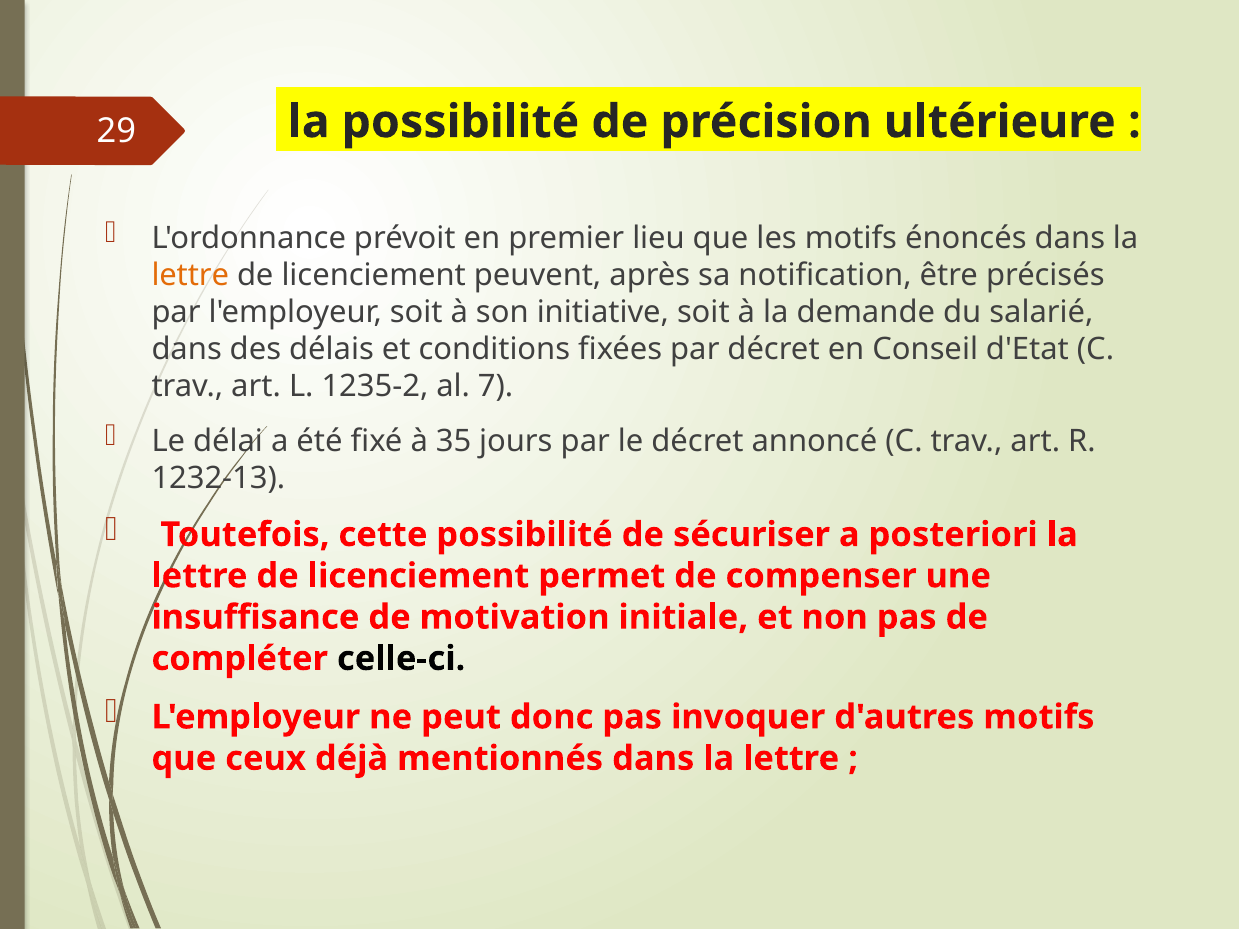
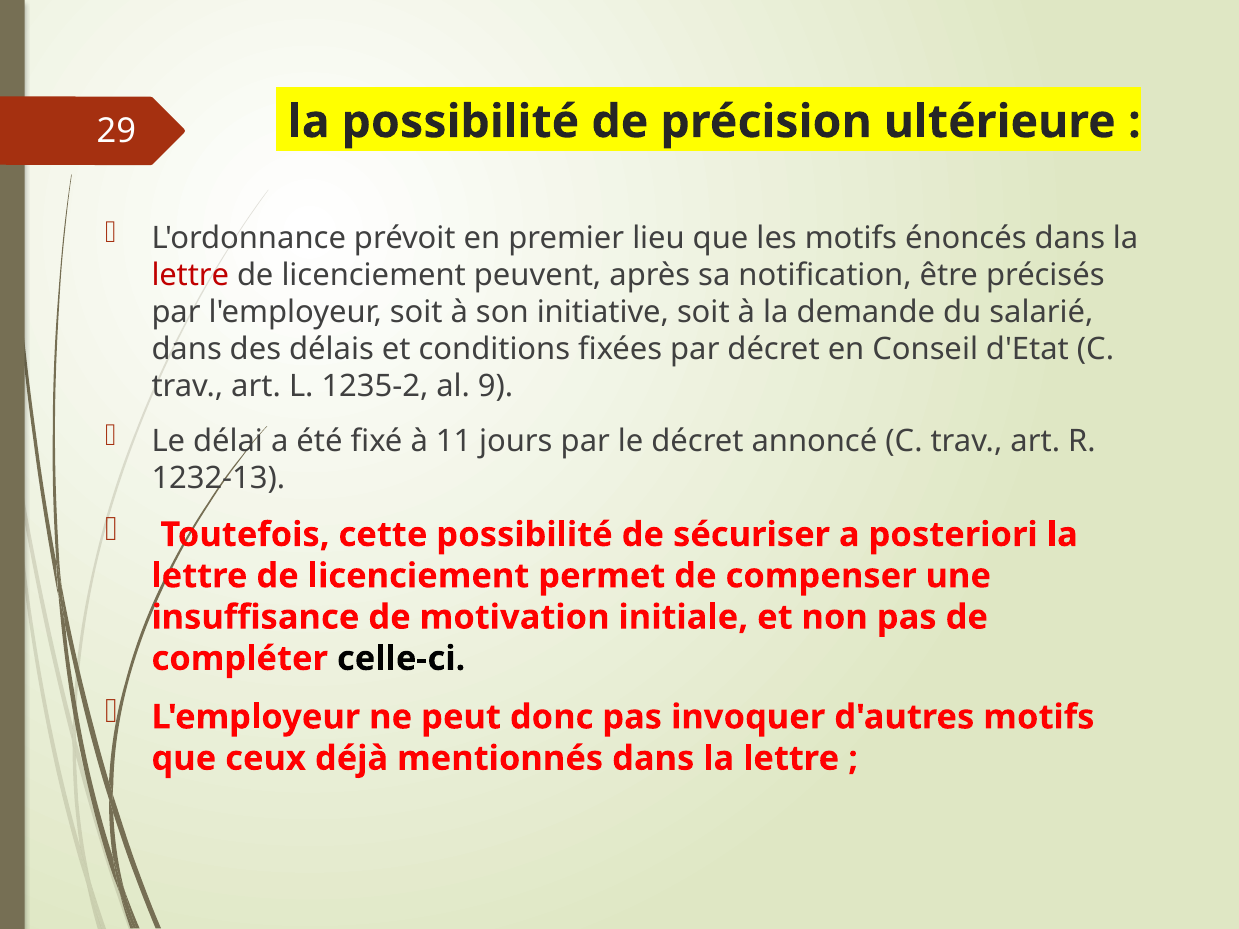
lettre at (190, 275) colour: orange -> red
7: 7 -> 9
35: 35 -> 11
